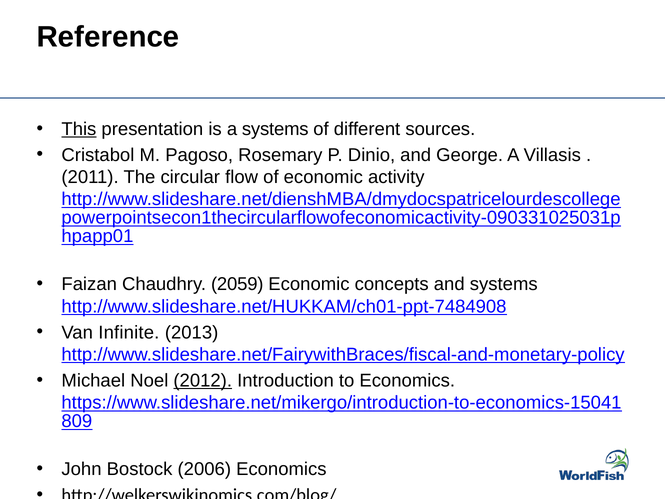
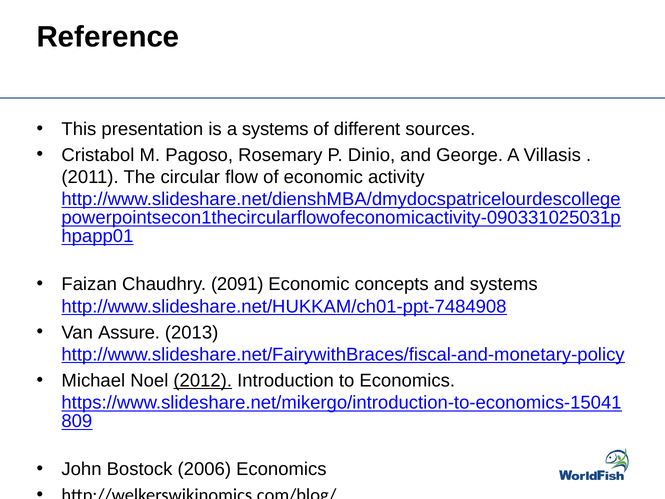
This underline: present -> none
2059: 2059 -> 2091
Infinite: Infinite -> Assure
